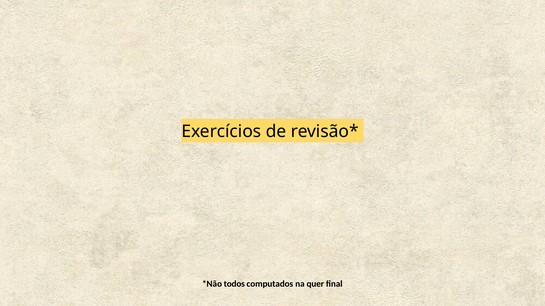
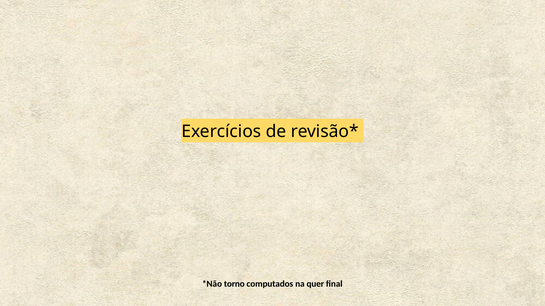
todos: todos -> torno
